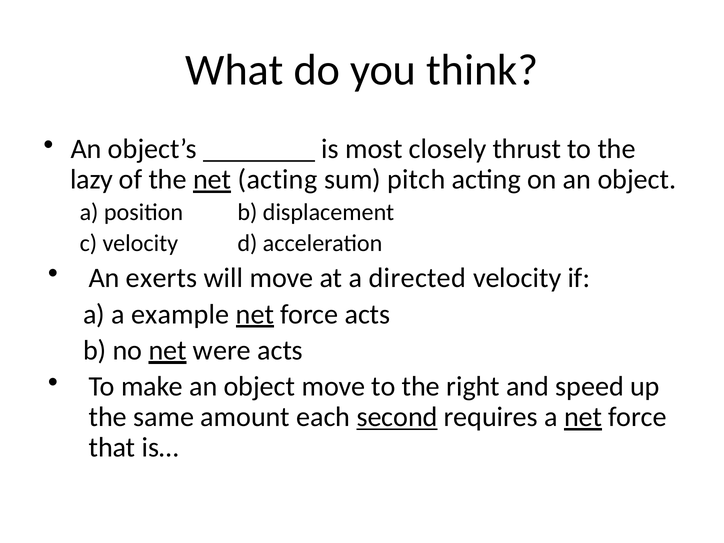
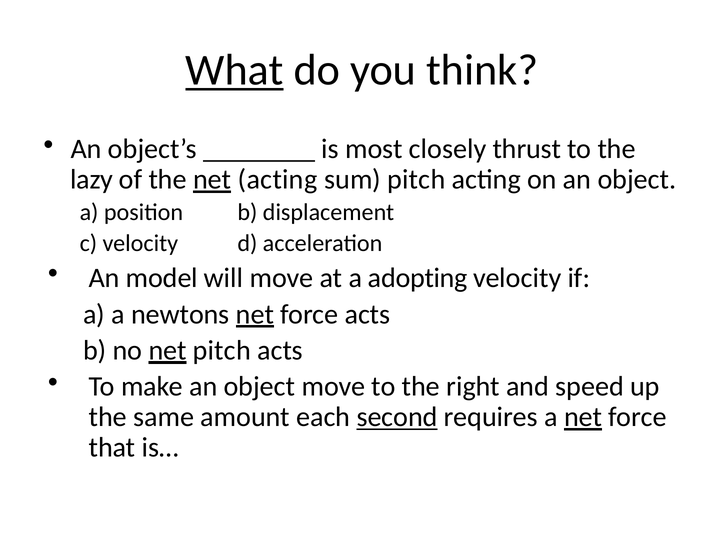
What underline: none -> present
exerts: exerts -> model
directed: directed -> adopting
example: example -> newtons
net were: were -> pitch
